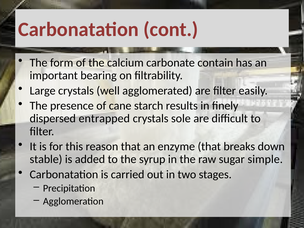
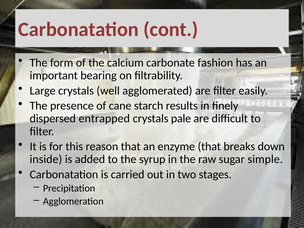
contain: contain -> fashion
sole: sole -> pale
stable: stable -> inside
